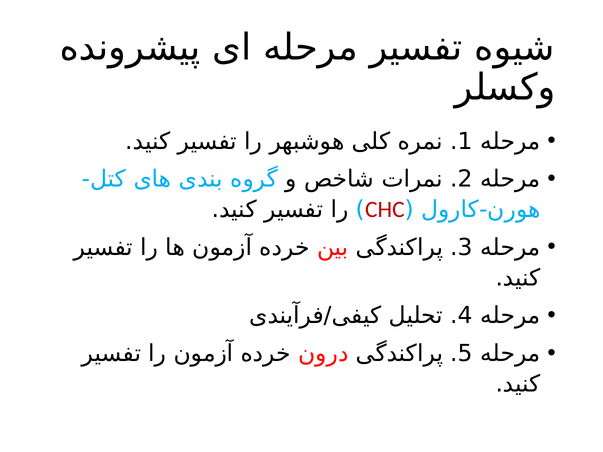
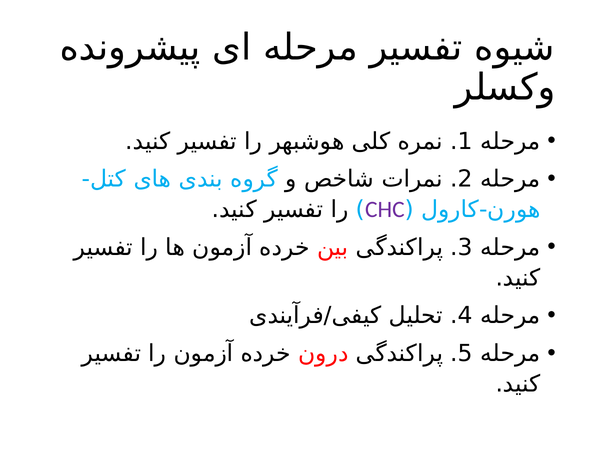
CHC colour: red -> purple
